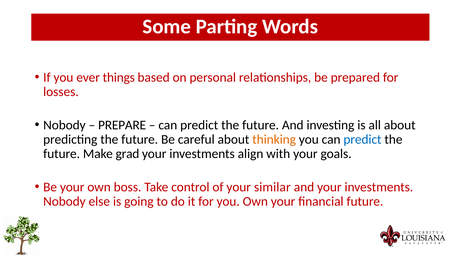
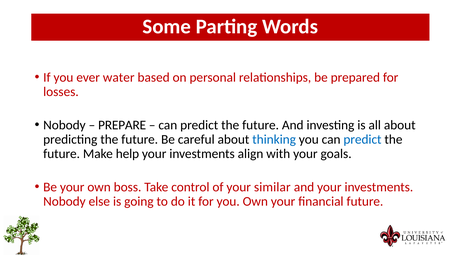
things: things -> water
thinking colour: orange -> blue
grad: grad -> help
